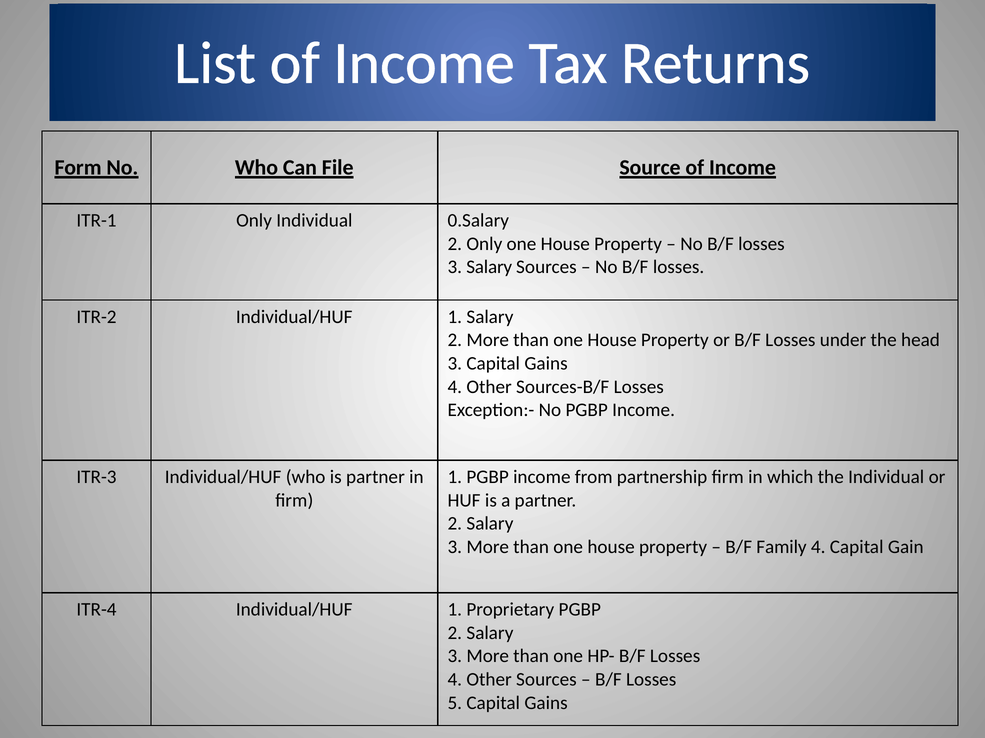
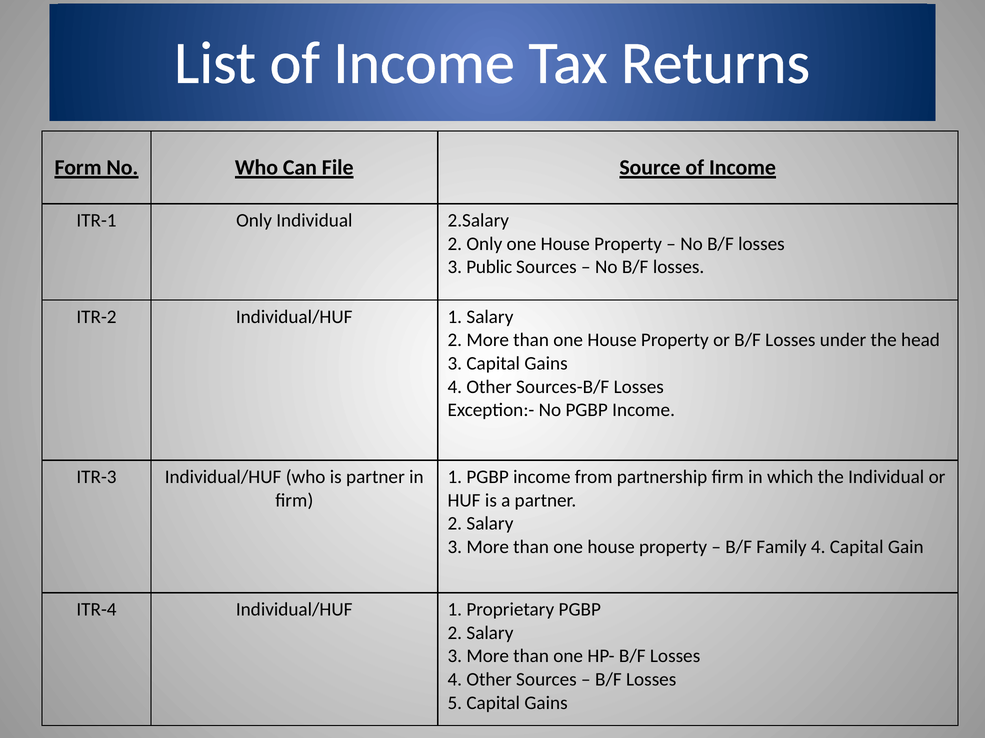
0.Salary: 0.Salary -> 2.Salary
3 Salary: Salary -> Public
